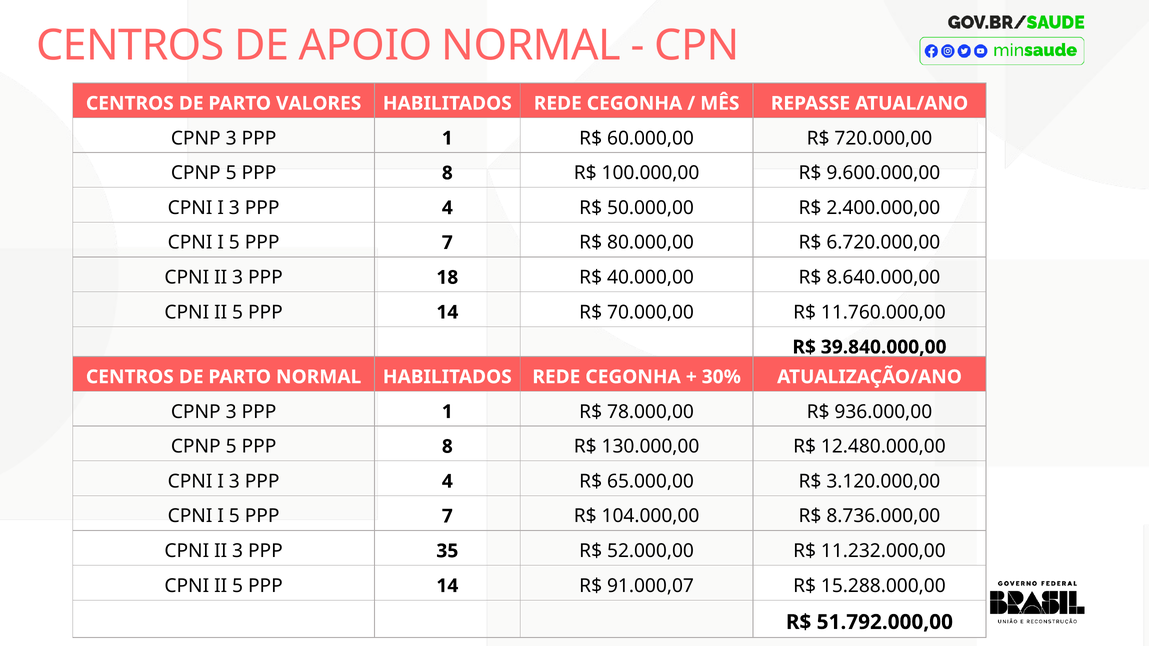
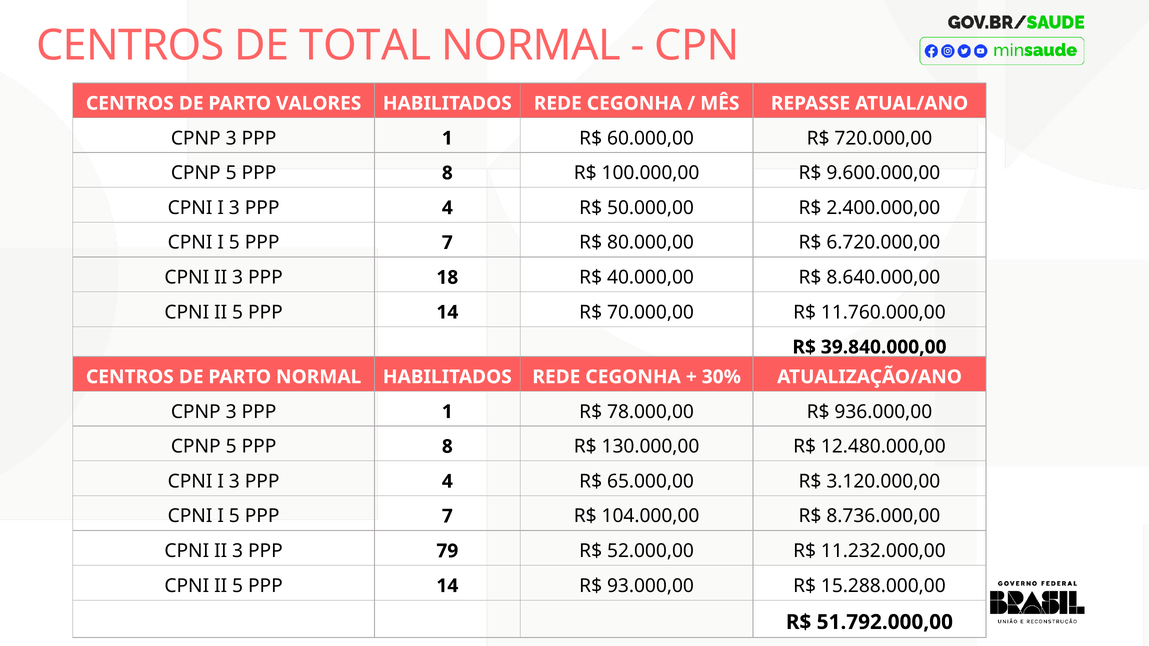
APOIO: APOIO -> TOTAL
35: 35 -> 79
91.000,07: 91.000,07 -> 93.000,00
